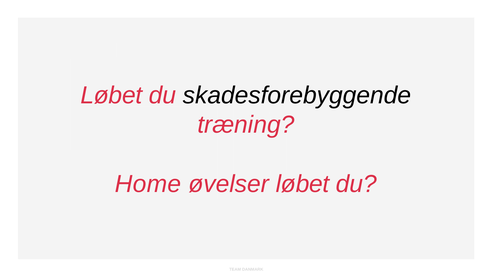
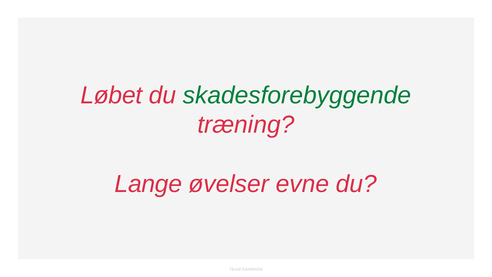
skadesforebyggende colour: black -> green
Home: Home -> Lange
øvelser løbet: løbet -> evne
